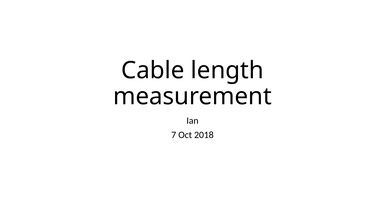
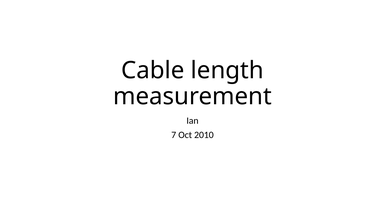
2018: 2018 -> 2010
